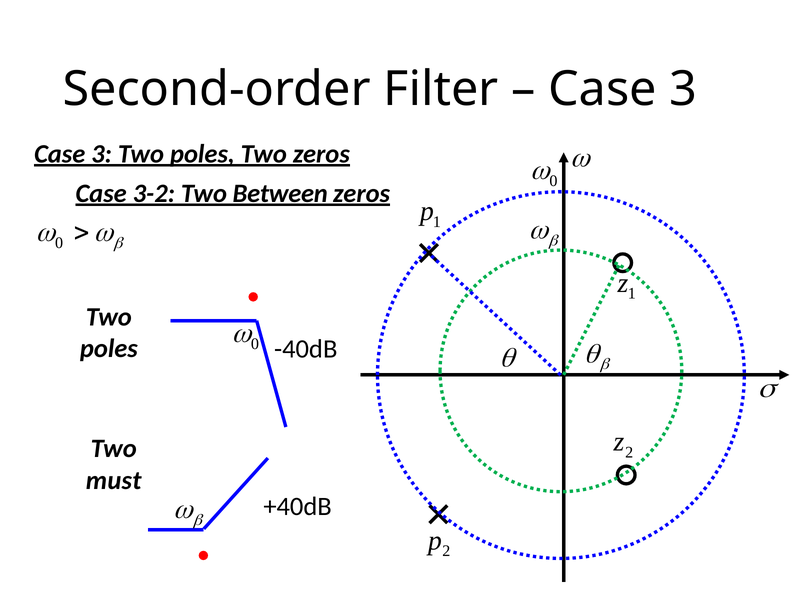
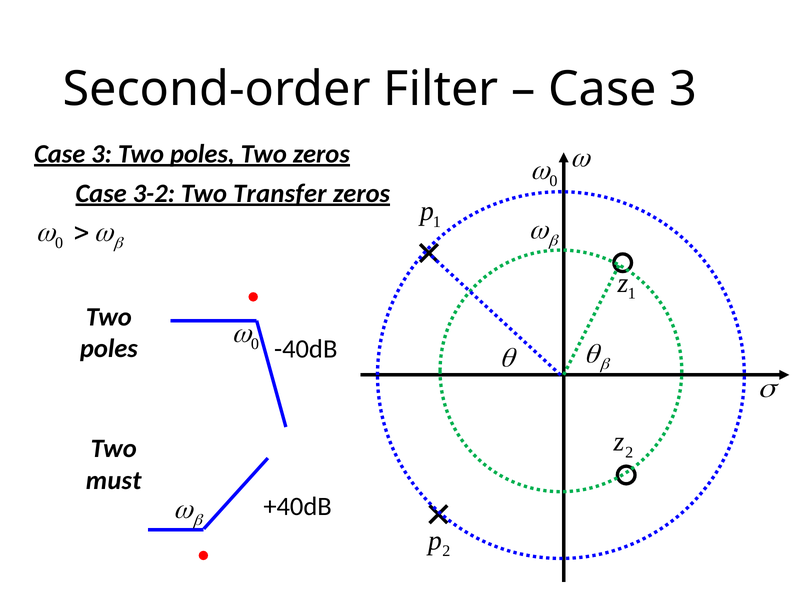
Between: Between -> Transfer
